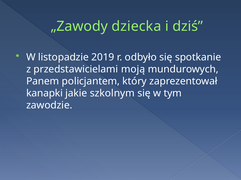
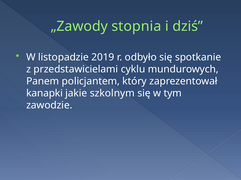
dziecka: dziecka -> stopnia
moją: moją -> cyklu
